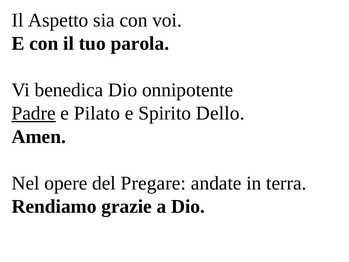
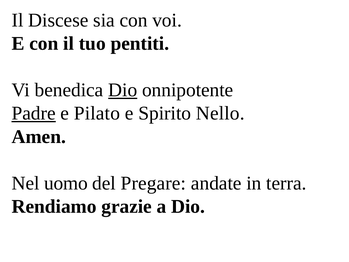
Aspetto: Aspetto -> Discese
parola: parola -> pentiti
Dio at (123, 90) underline: none -> present
Dello: Dello -> Nello
opere: opere -> uomo
